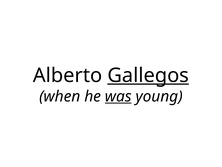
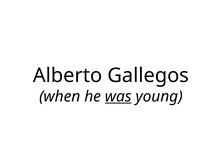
Gallegos underline: present -> none
